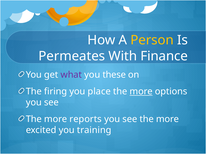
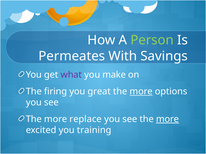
Person colour: yellow -> light green
Finance: Finance -> Savings
these: these -> make
place: place -> great
reports: reports -> replace
more at (168, 119) underline: none -> present
